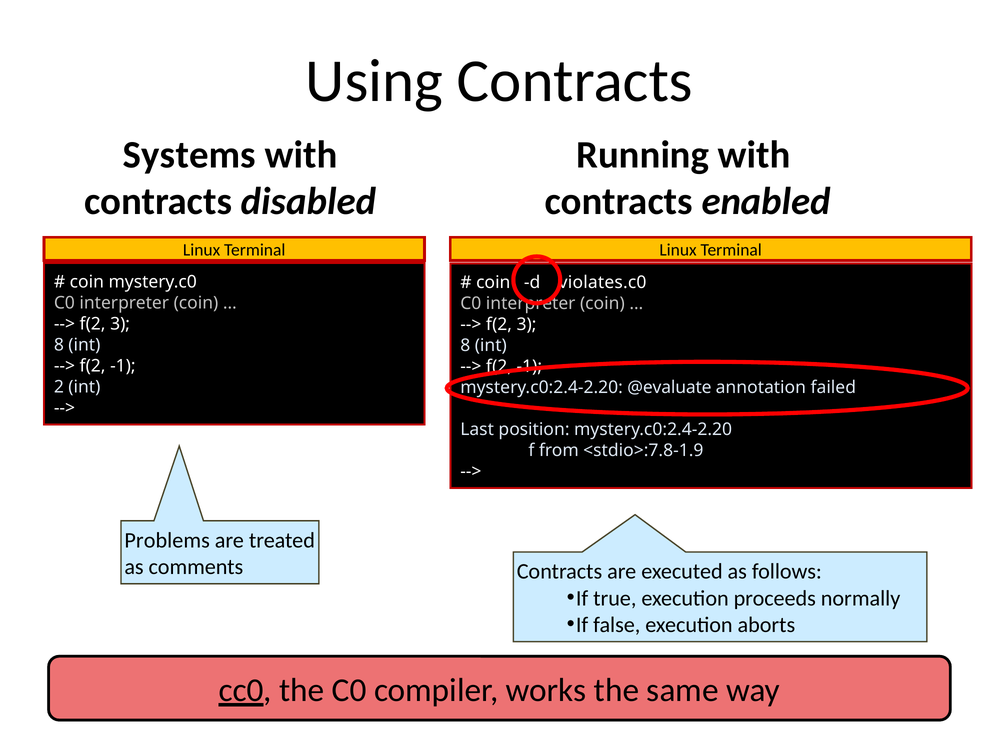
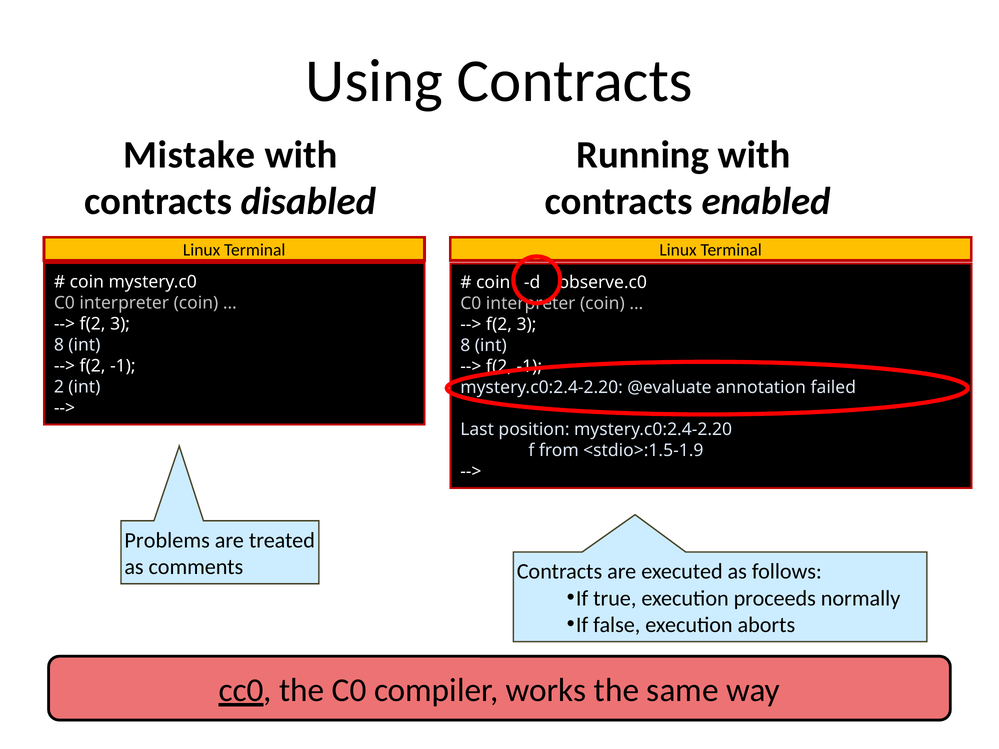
Systems: Systems -> Mistake
violates.c0: violates.c0 -> observe.c0
<stdio>:7.8-1.9: <stdio>:7.8-1.9 -> <stdio>:1.5-1.9
